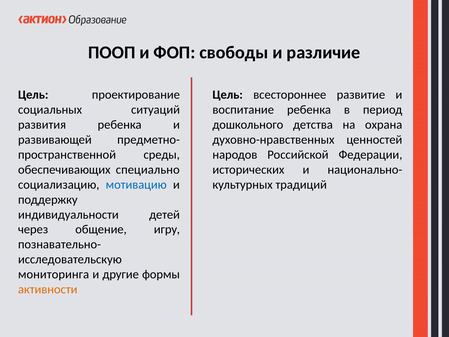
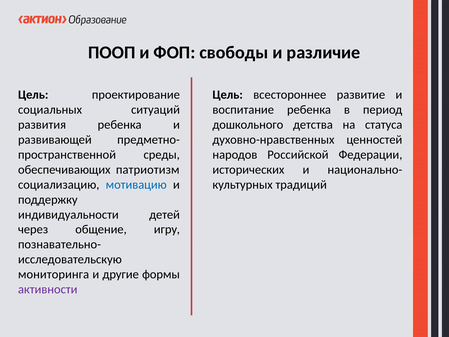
охрана: охрана -> статуса
специально: специально -> патриотизм
активности colour: orange -> purple
